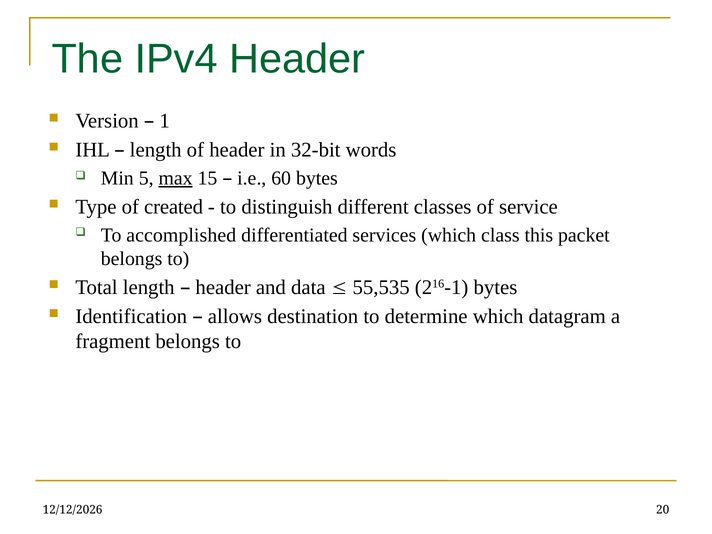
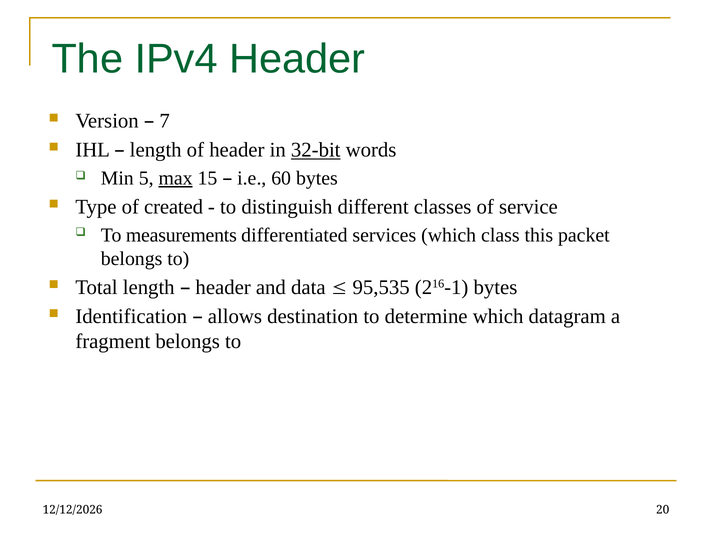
1: 1 -> 7
32-bit underline: none -> present
accomplished: accomplished -> measurements
55,535: 55,535 -> 95,535
